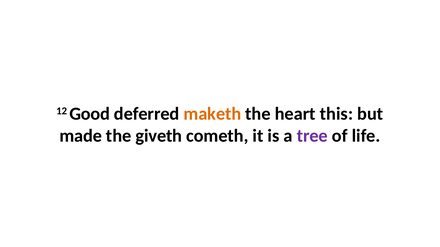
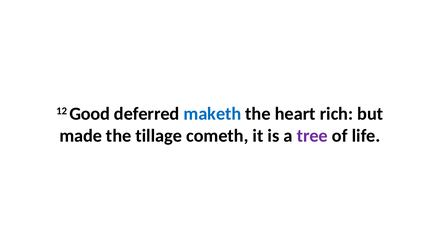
maketh colour: orange -> blue
this: this -> rich
giveth: giveth -> tillage
